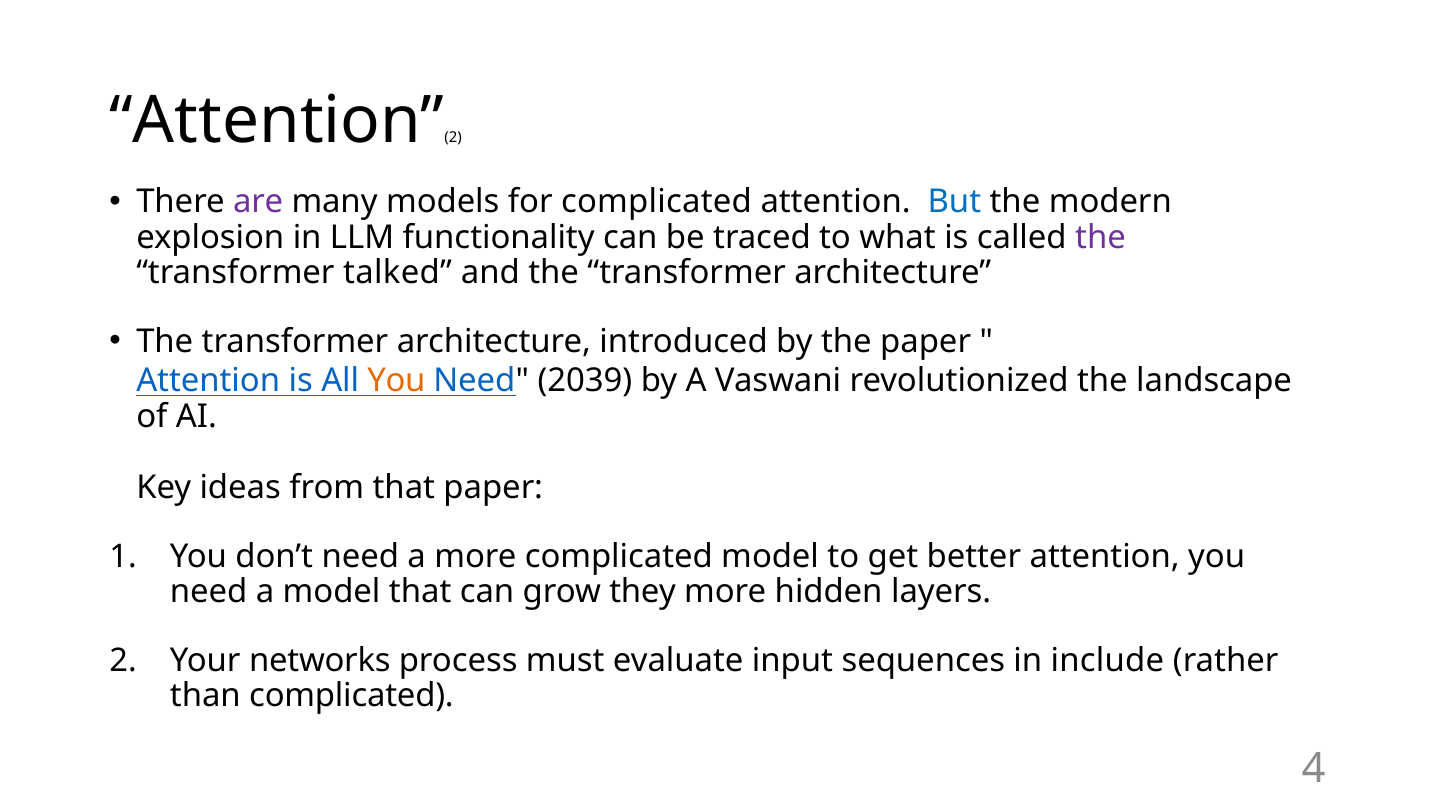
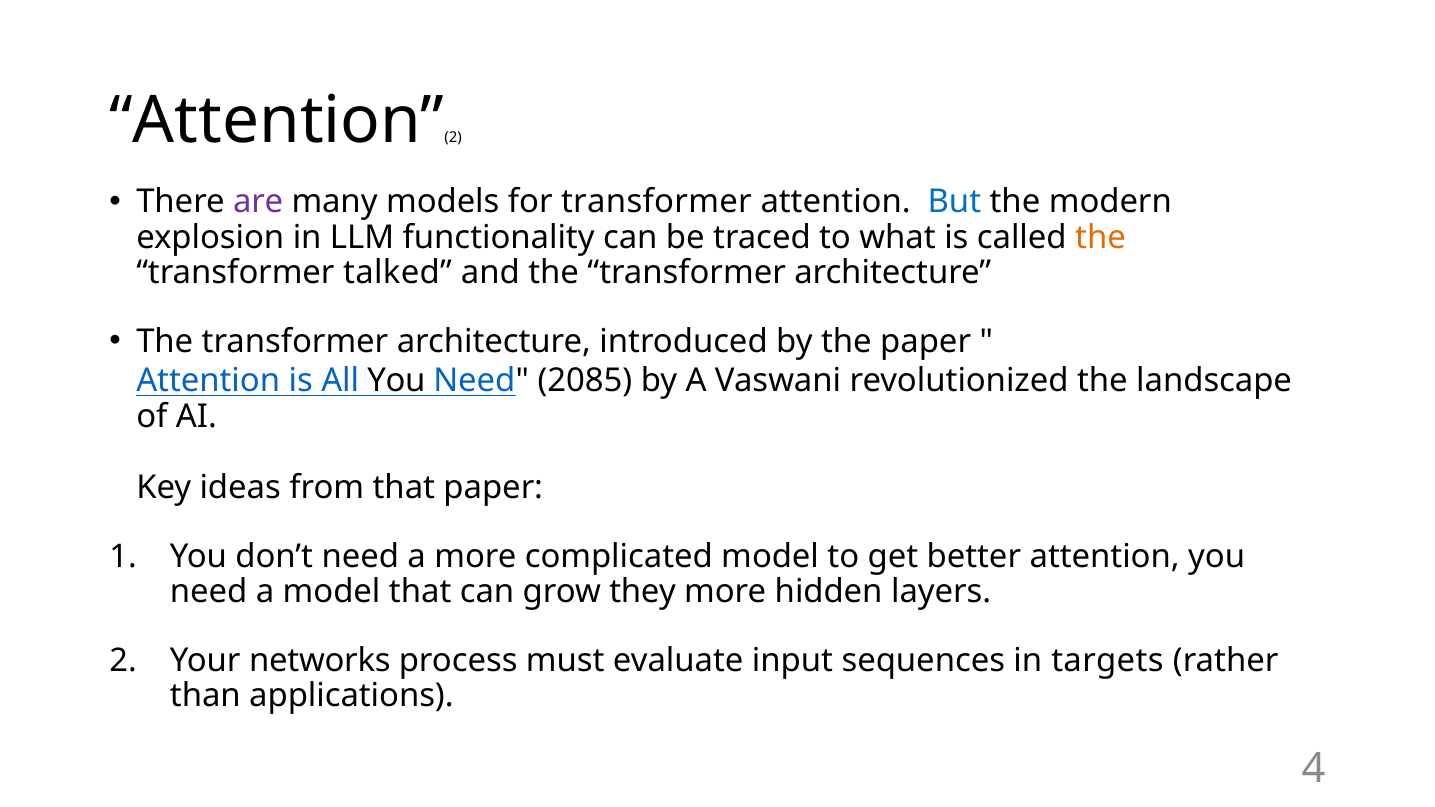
for complicated: complicated -> transformer
the at (1101, 237) colour: purple -> orange
You at (396, 381) colour: orange -> black
2039: 2039 -> 2085
include: include -> targets
than complicated: complicated -> applications
